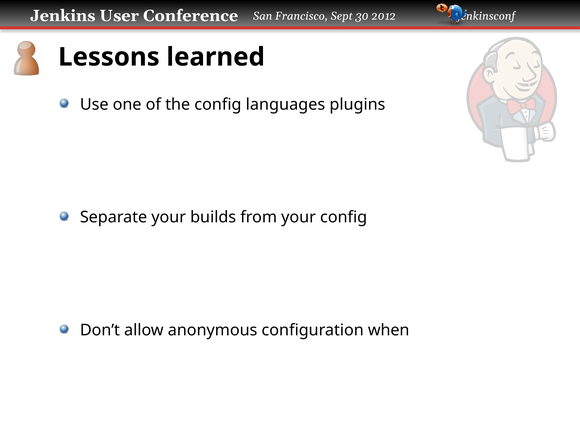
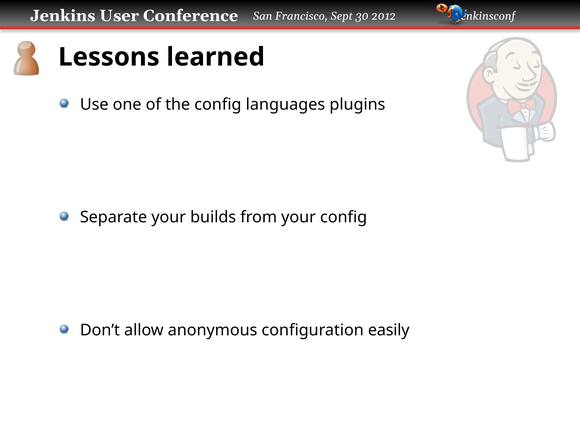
when: when -> easily
